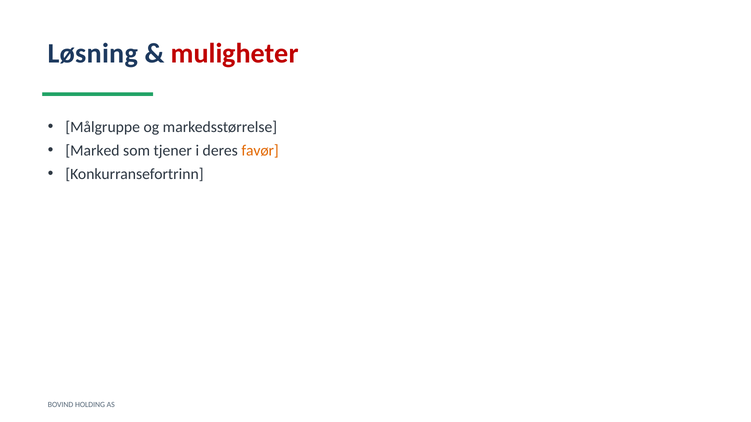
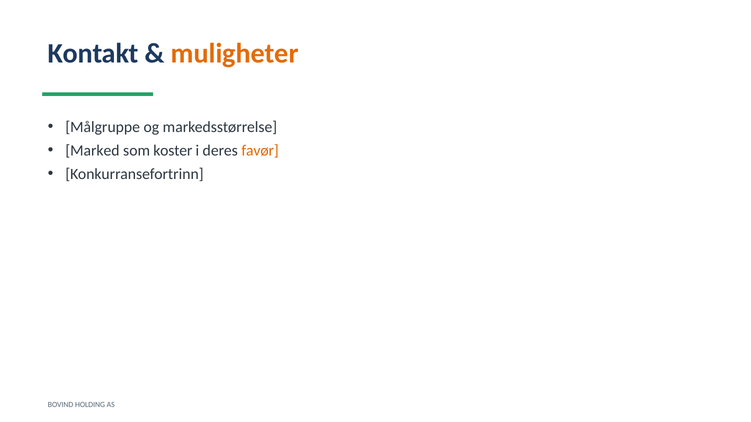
Løsning: Løsning -> Kontakt
muligheter colour: red -> orange
tjener: tjener -> koster
